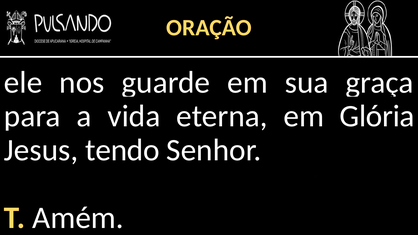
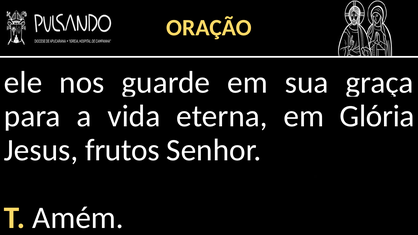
tendo: tendo -> frutos
